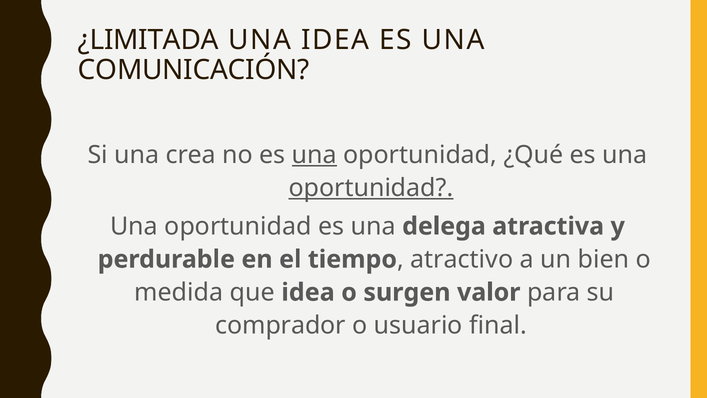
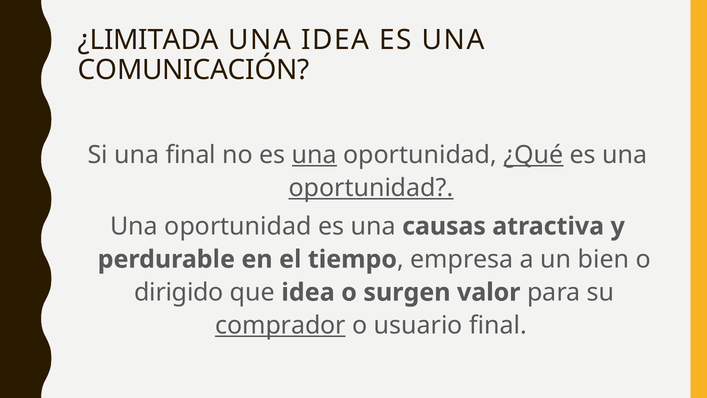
una crea: crea -> final
¿Qué underline: none -> present
delega: delega -> causas
atractivo: atractivo -> empresa
medida: medida -> dirigido
comprador underline: none -> present
